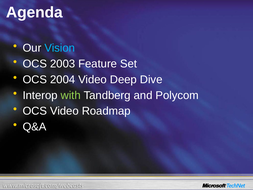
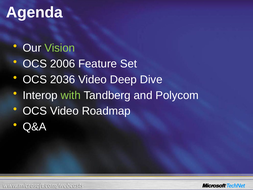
Vision colour: light blue -> light green
2003: 2003 -> 2006
2004: 2004 -> 2036
